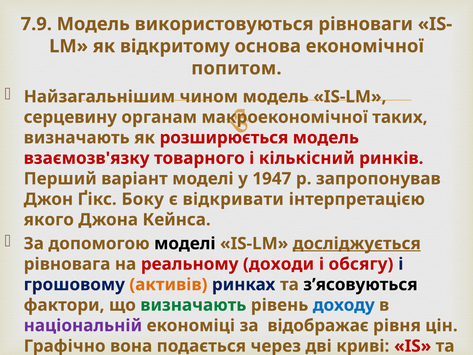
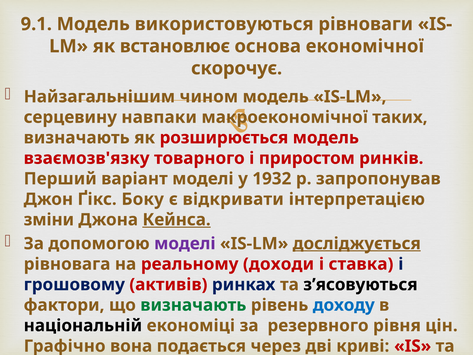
7.9: 7.9 -> 9.1
відкритому: відкритому -> встановлює
попитом: попитом -> скорочує
органам: органам -> навпаки
кількісний: кількісний -> приростом
1947: 1947 -> 1932
якого: якого -> зміни
Кейнса underline: none -> present
моделі at (185, 243) colour: black -> purple
обсягу: обсягу -> ставка
активів colour: orange -> red
національній colour: purple -> black
відображає: відображає -> резервного
